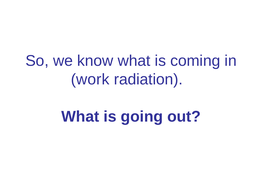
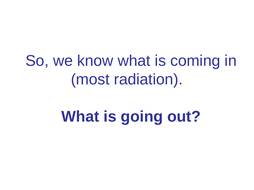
work: work -> most
